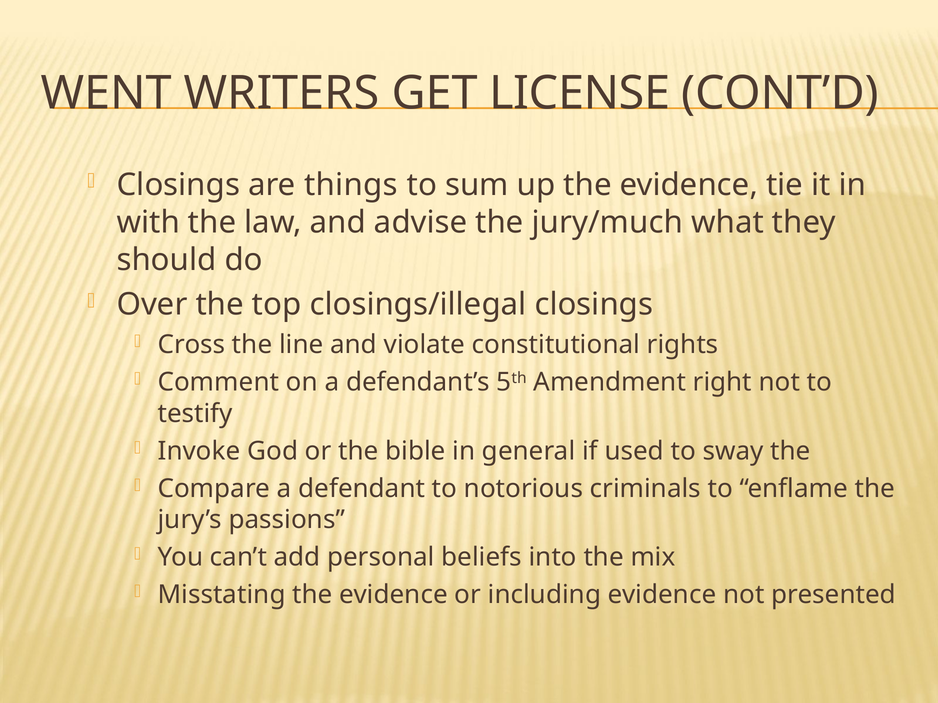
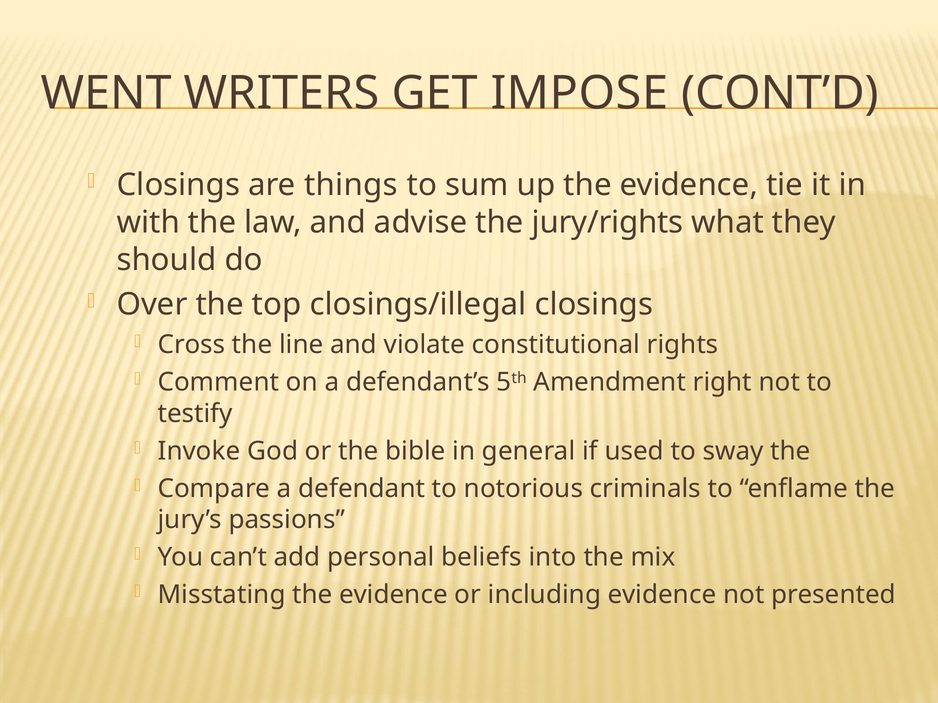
LICENSE: LICENSE -> IMPOSE
jury/much: jury/much -> jury/rights
